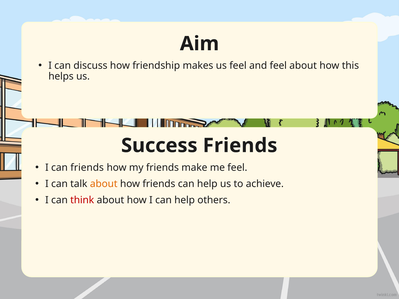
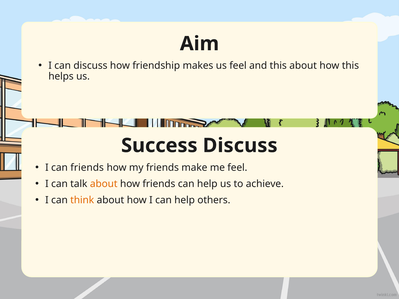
and feel: feel -> this
Success Friends: Friends -> Discuss
think colour: red -> orange
